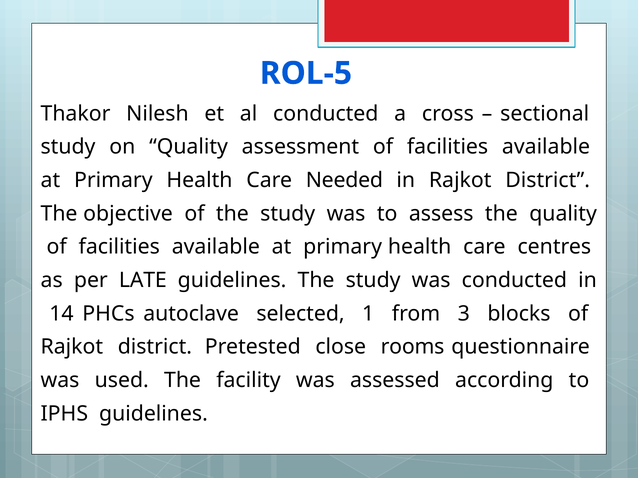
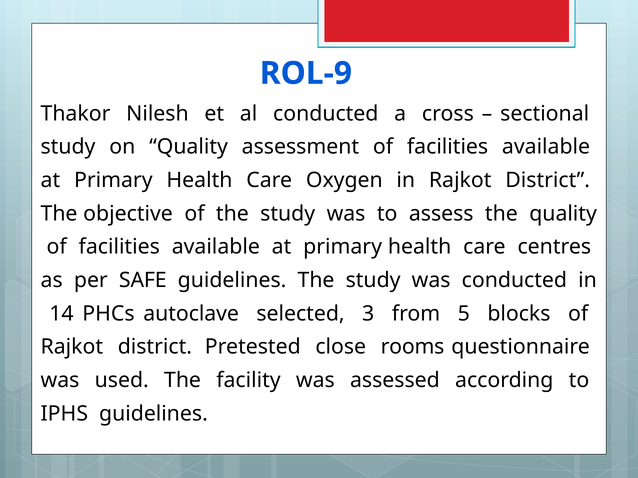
ROL-5: ROL-5 -> ROL-9
Needed: Needed -> Oxygen
LATE: LATE -> SAFE
1: 1 -> 3
3: 3 -> 5
